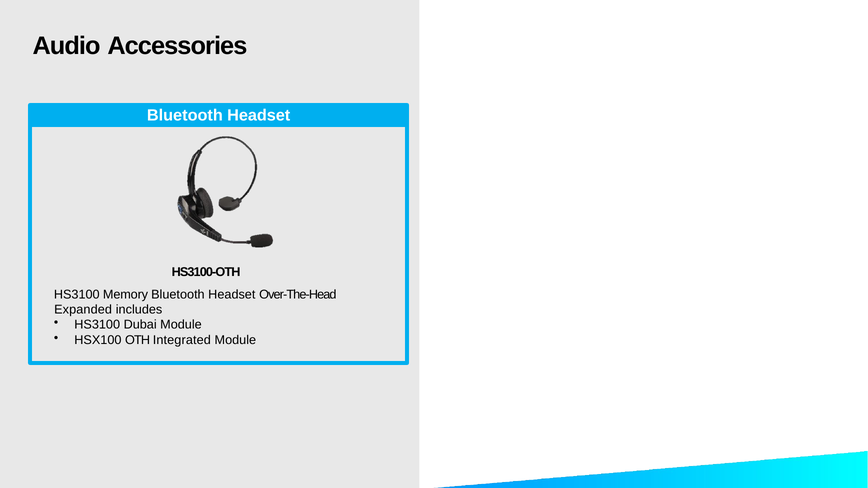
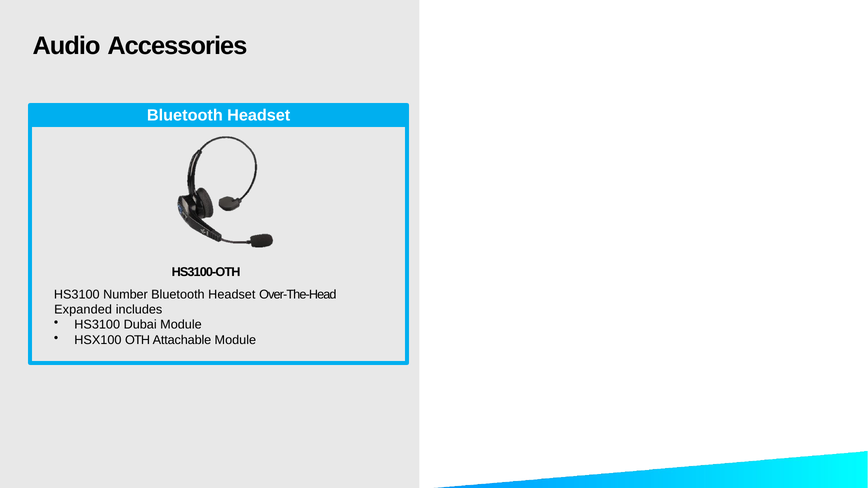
Memory: Memory -> Number
Integrated: Integrated -> Attachable
